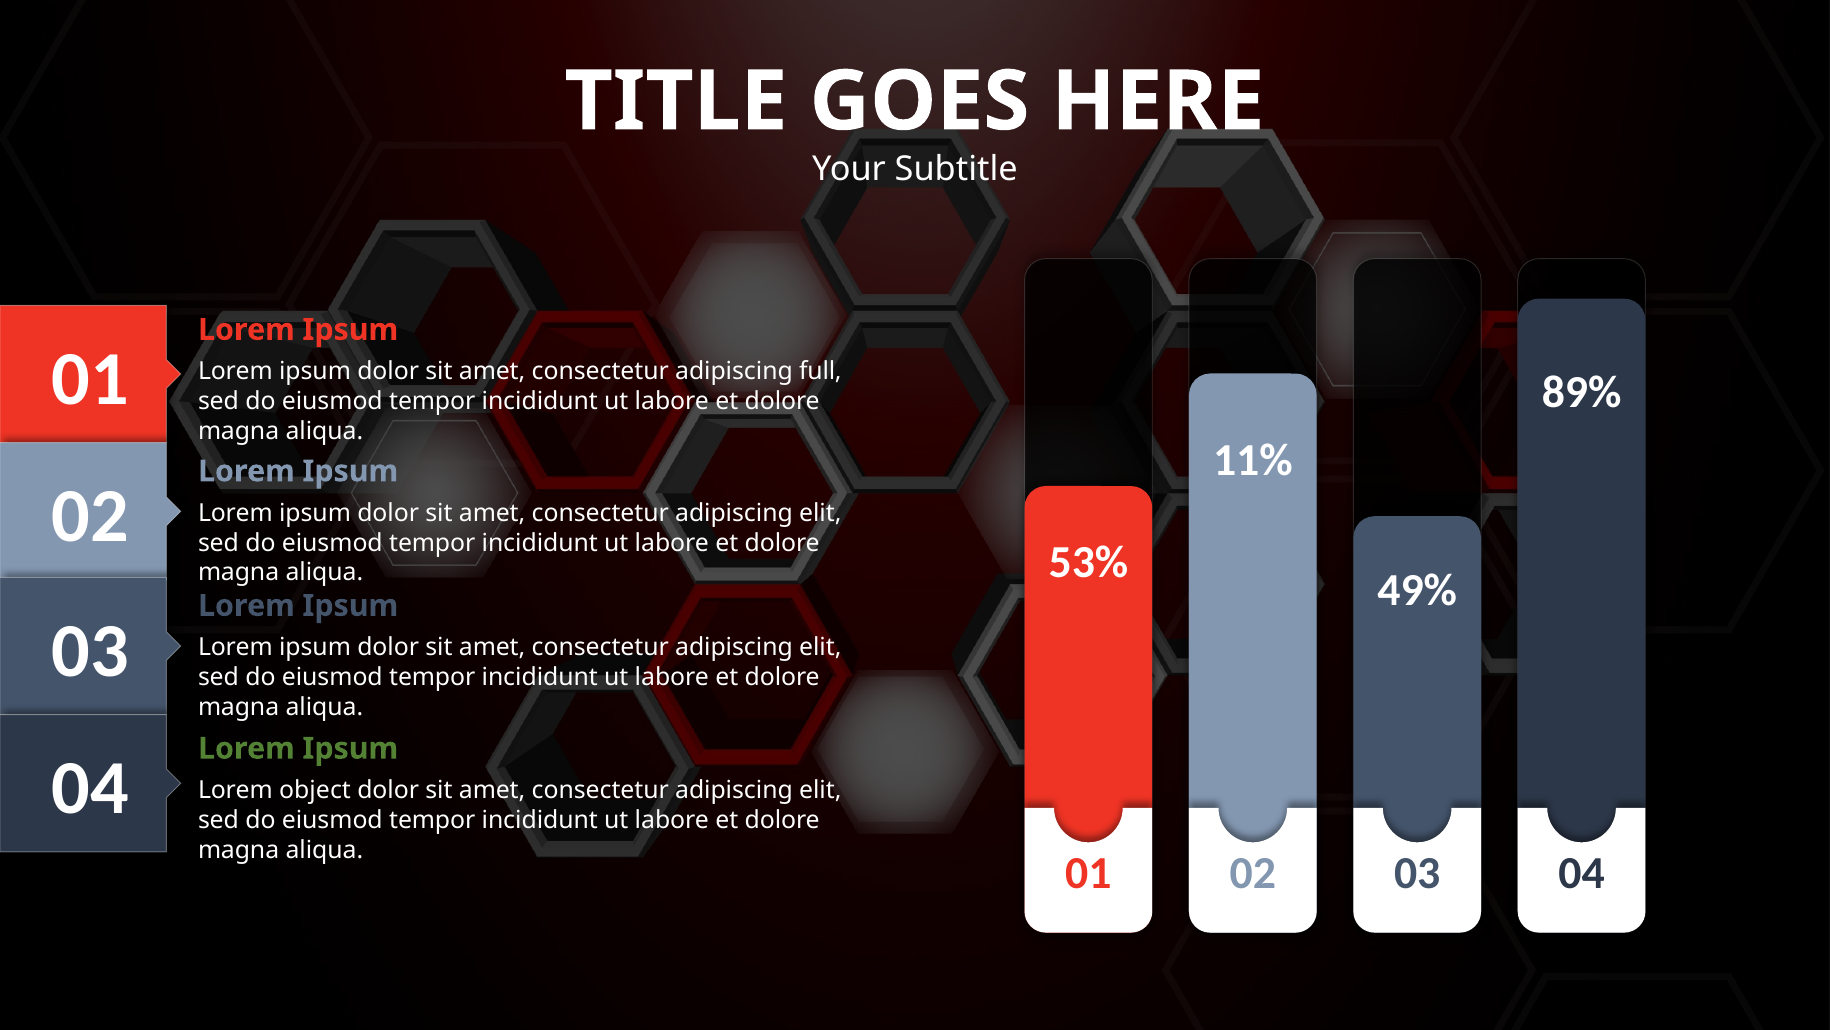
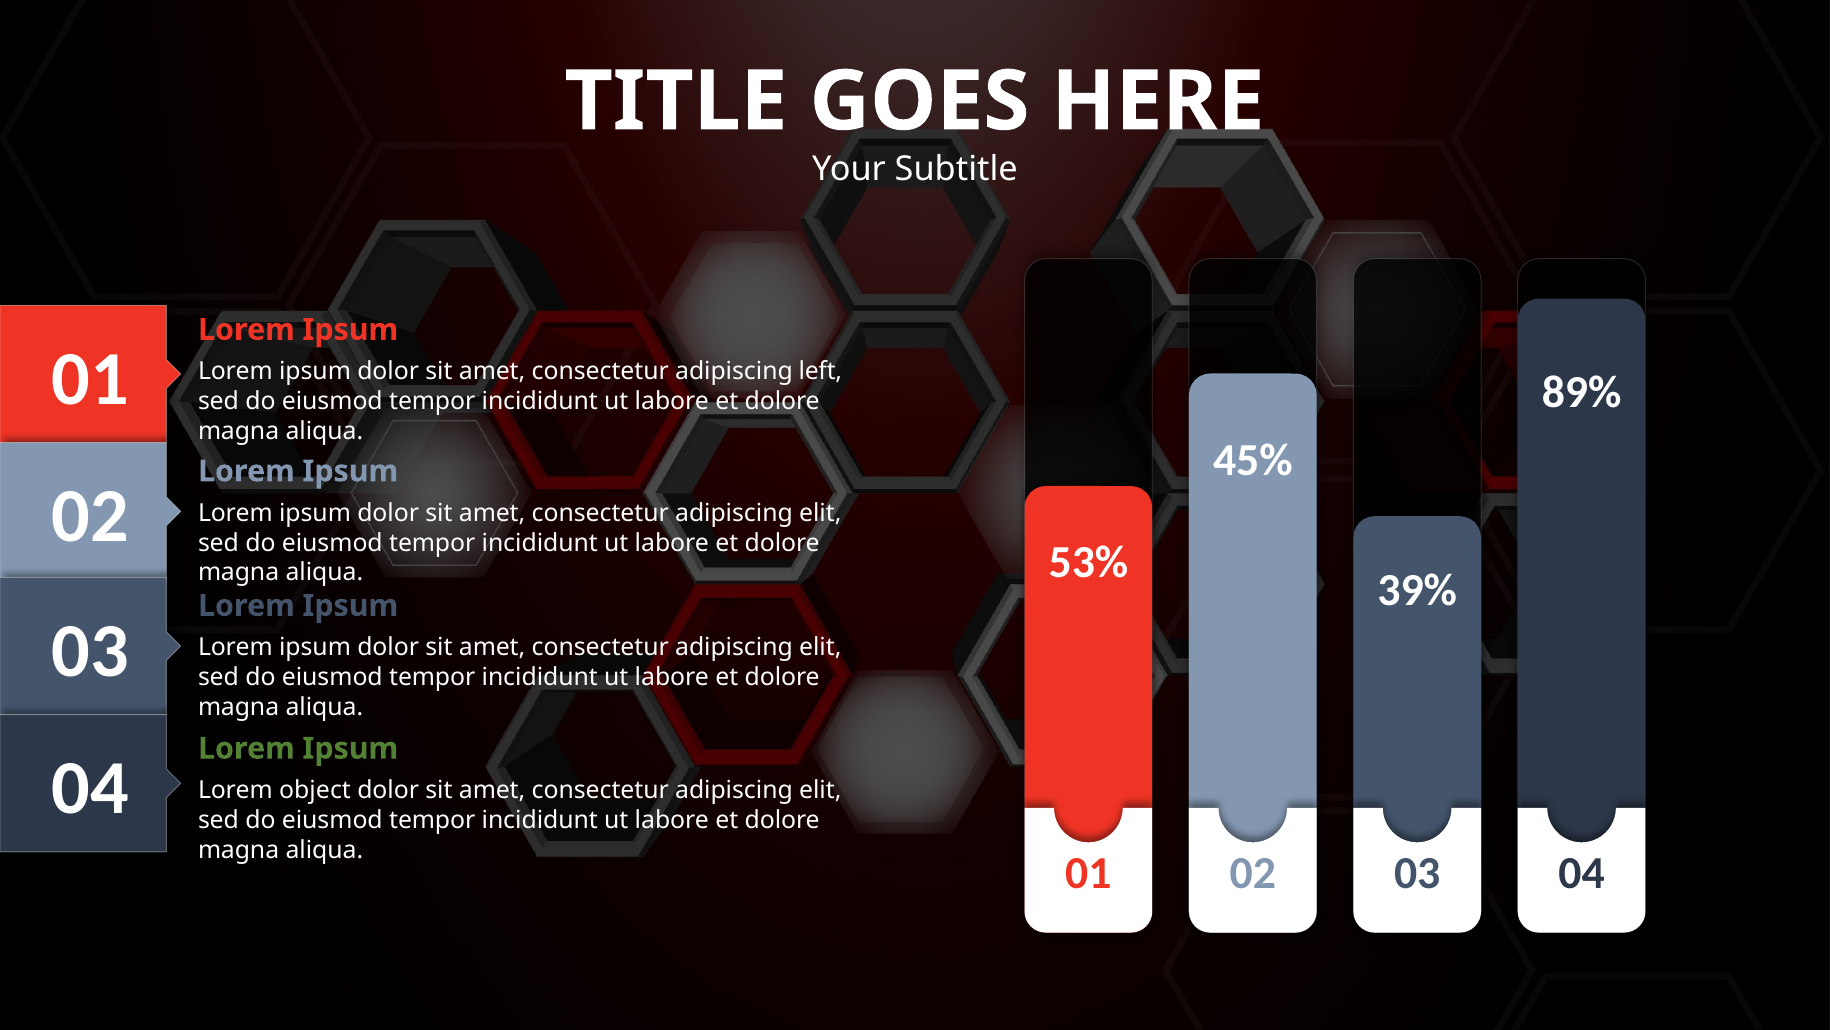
full: full -> left
11%: 11% -> 45%
49%: 49% -> 39%
